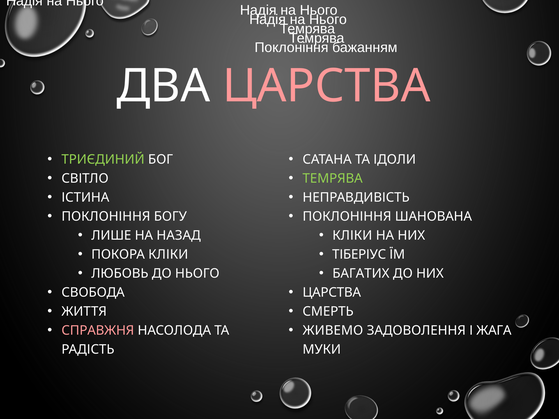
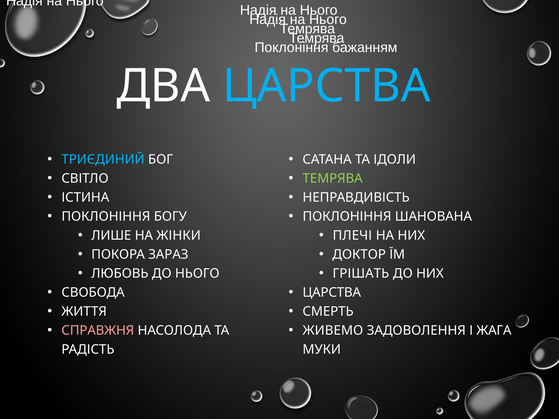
ЦАРСТВА at (326, 86) colour: pink -> light blue
ТРИЄДИНИЙ colour: light green -> light blue
НАЗАД: НАЗАД -> ЖІНКИ
КЛІКИ at (352, 236): КЛІКИ -> ПЛЕЧІ
ПОКОРА КЛІКИ: КЛІКИ -> ЗАРАЗ
ТІБЕРІУС: ТІБЕРІУС -> ДОКТОР
БАГАТИХ: БАГАТИХ -> ГРІШАТЬ
